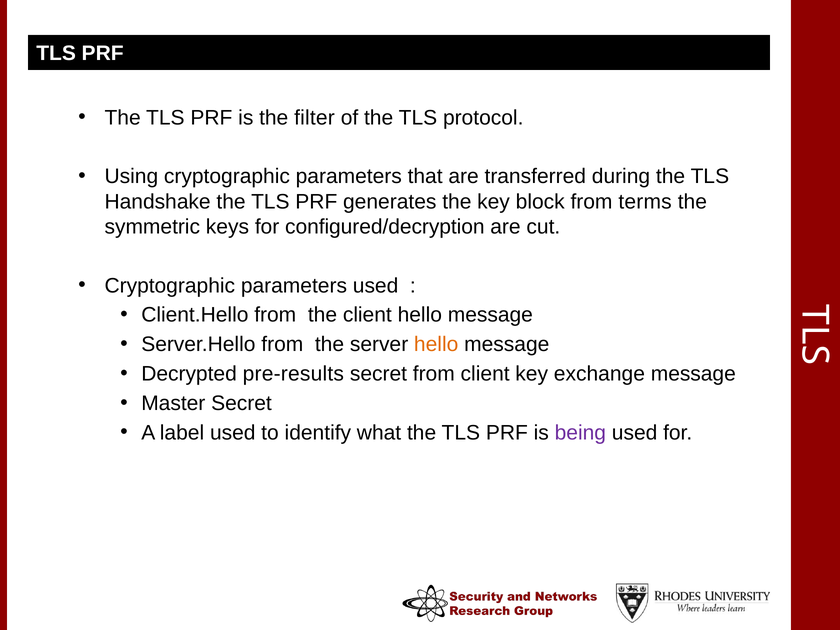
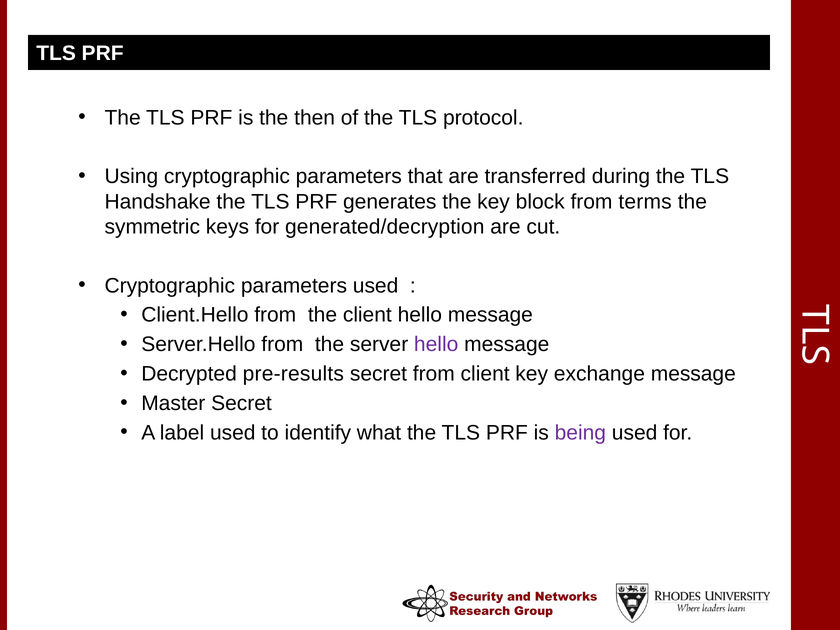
filter: filter -> then
configured/decryption: configured/decryption -> generated/decryption
hello at (436, 344) colour: orange -> purple
